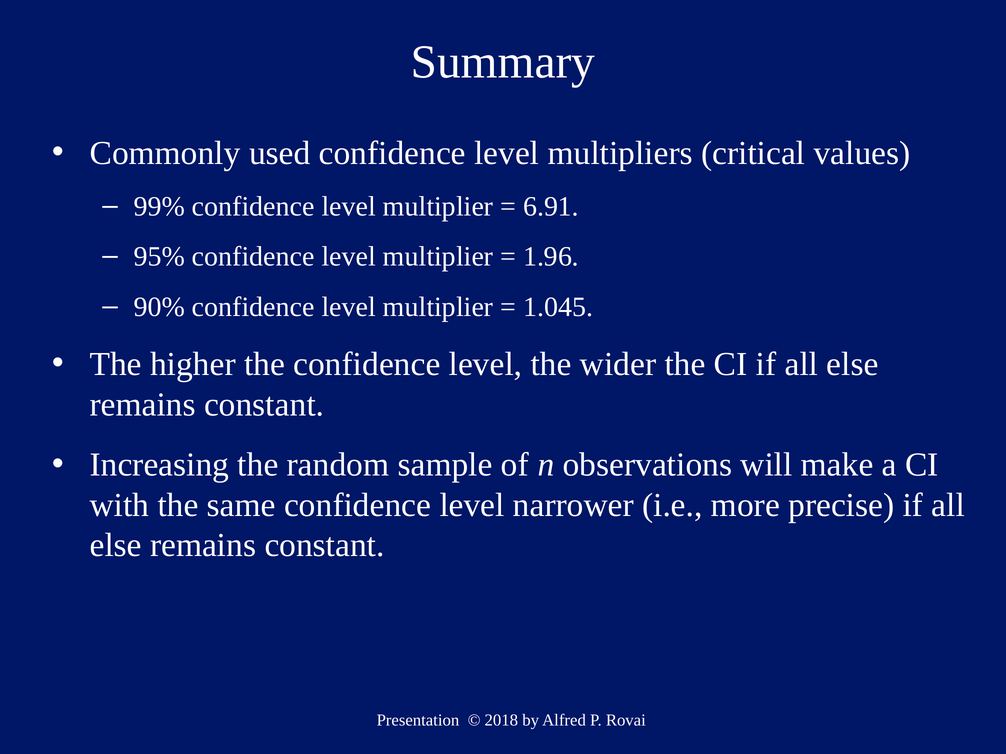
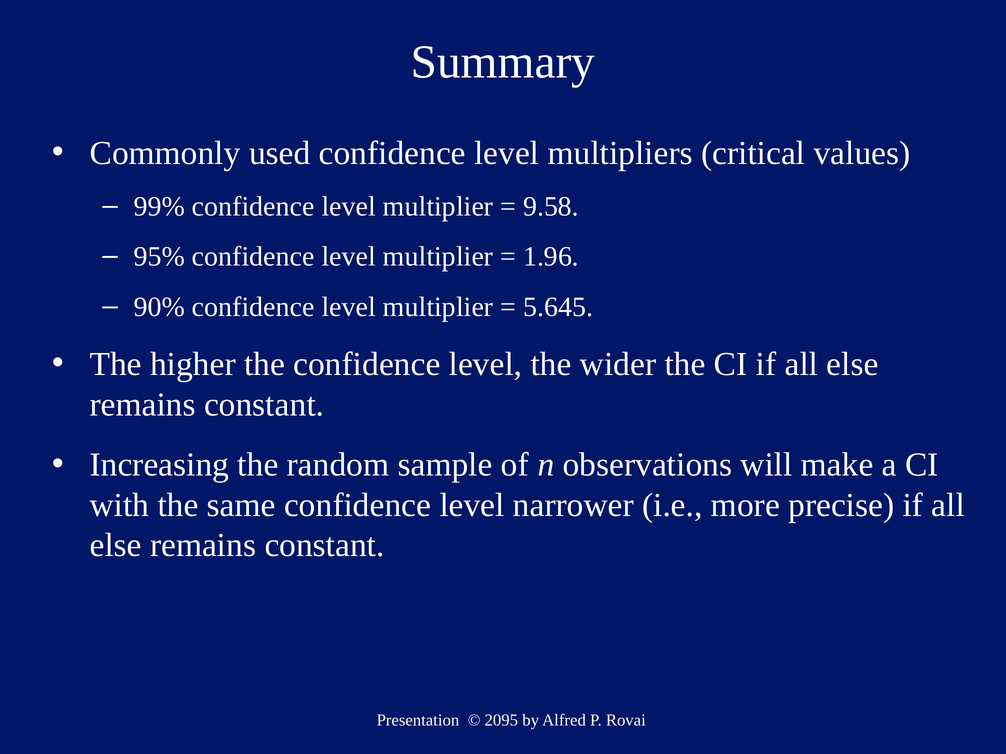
6.91: 6.91 -> 9.58
1.045: 1.045 -> 5.645
2018: 2018 -> 2095
